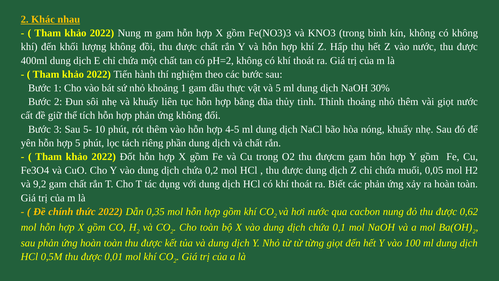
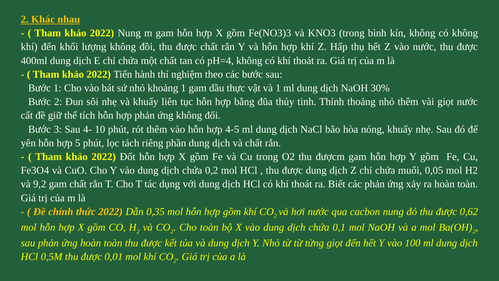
pH=2: pH=2 -> pH=4
và 5: 5 -> 1
5-: 5- -> 4-
